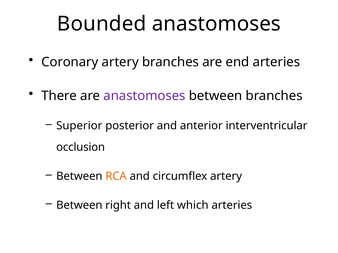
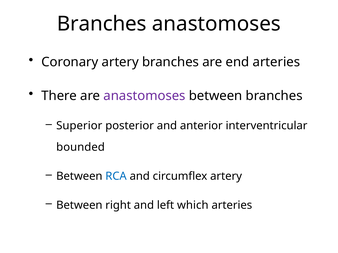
Bounded at (102, 24): Bounded -> Branches
occlusion: occlusion -> bounded
RCA colour: orange -> blue
